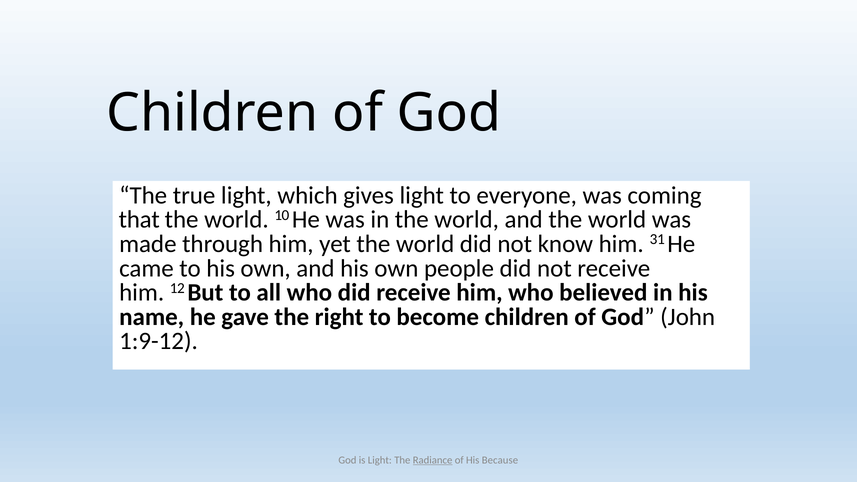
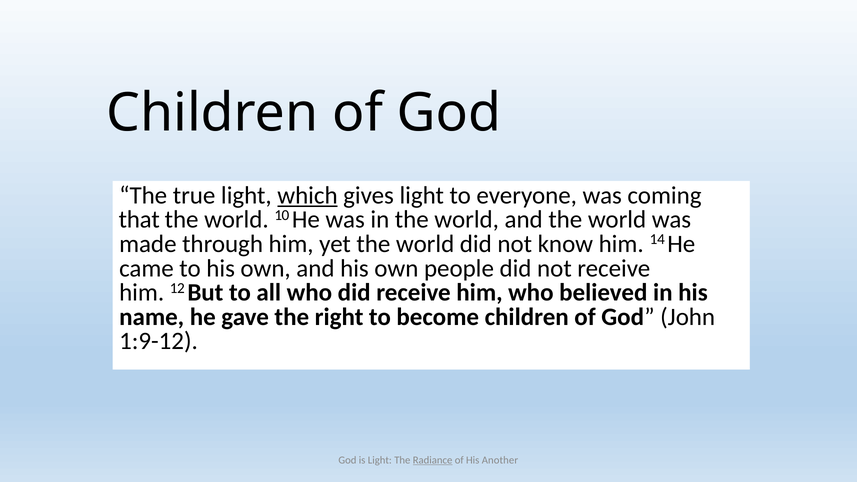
which underline: none -> present
31: 31 -> 14
Because: Because -> Another
